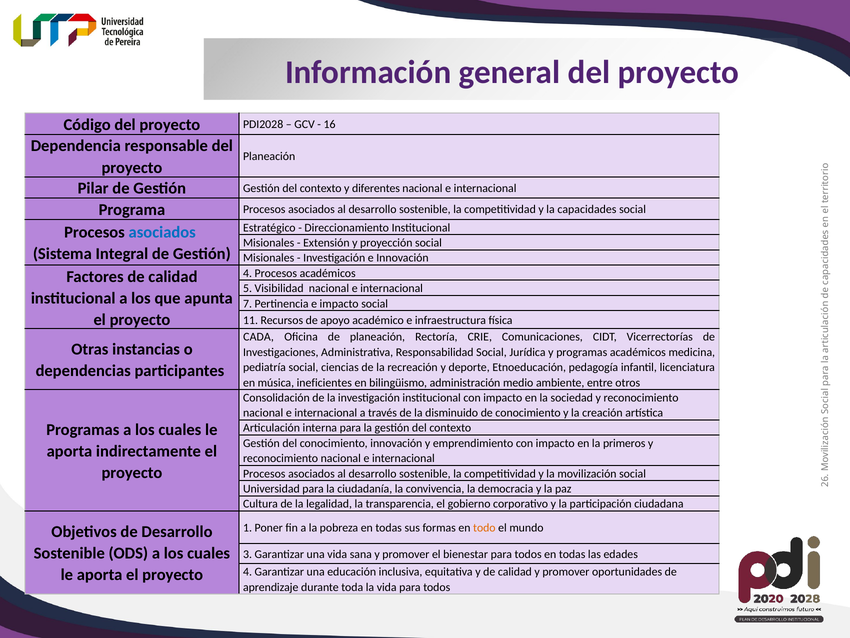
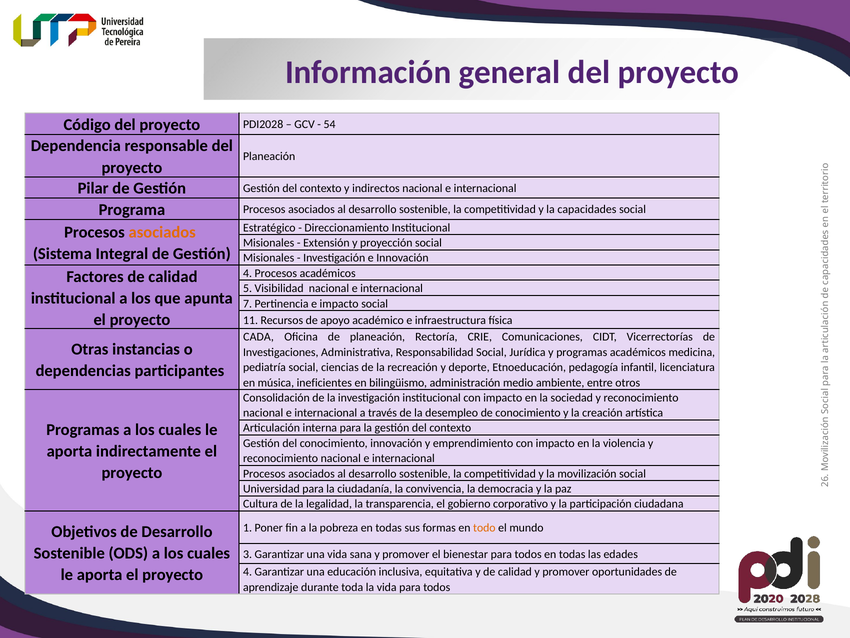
16: 16 -> 54
diferentes: diferentes -> indirectos
asociados at (162, 232) colour: blue -> orange
disminuido: disminuido -> desempleo
primeros: primeros -> violencia
